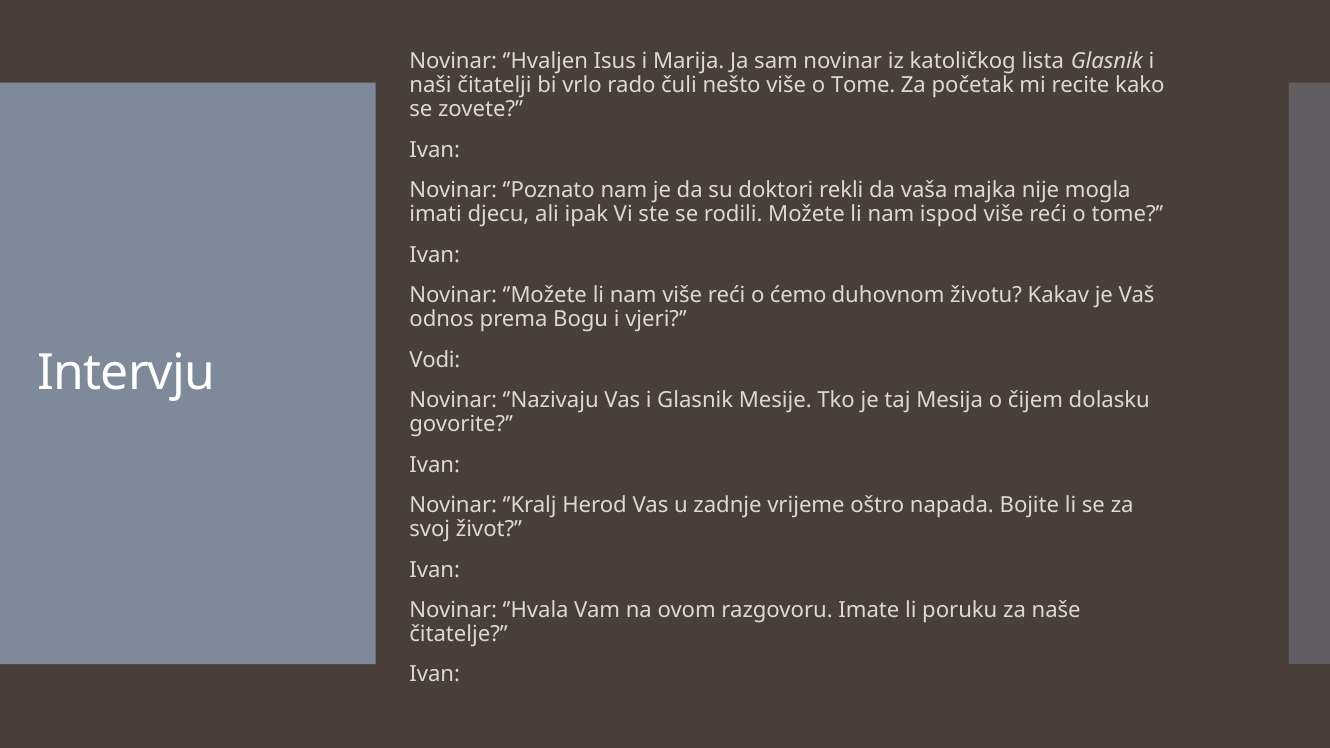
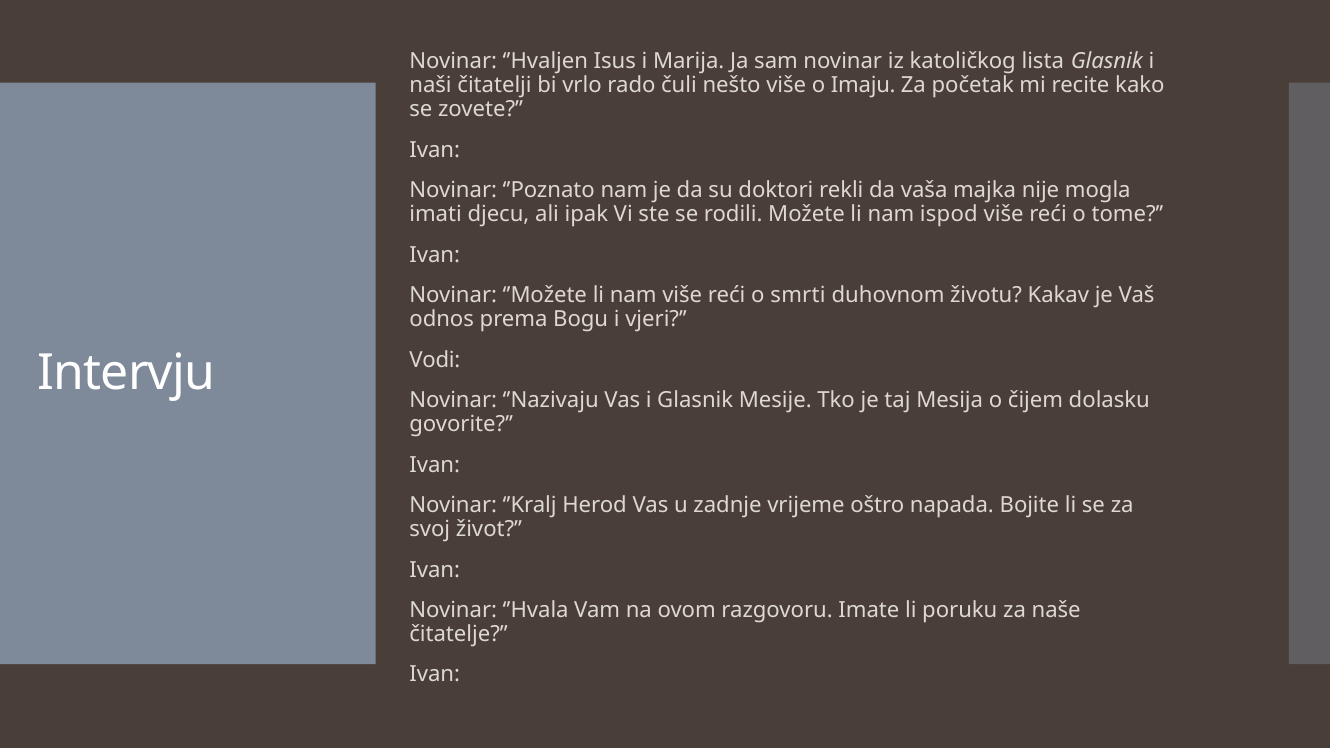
više o Tome: Tome -> Imaju
ćemo: ćemo -> smrti
